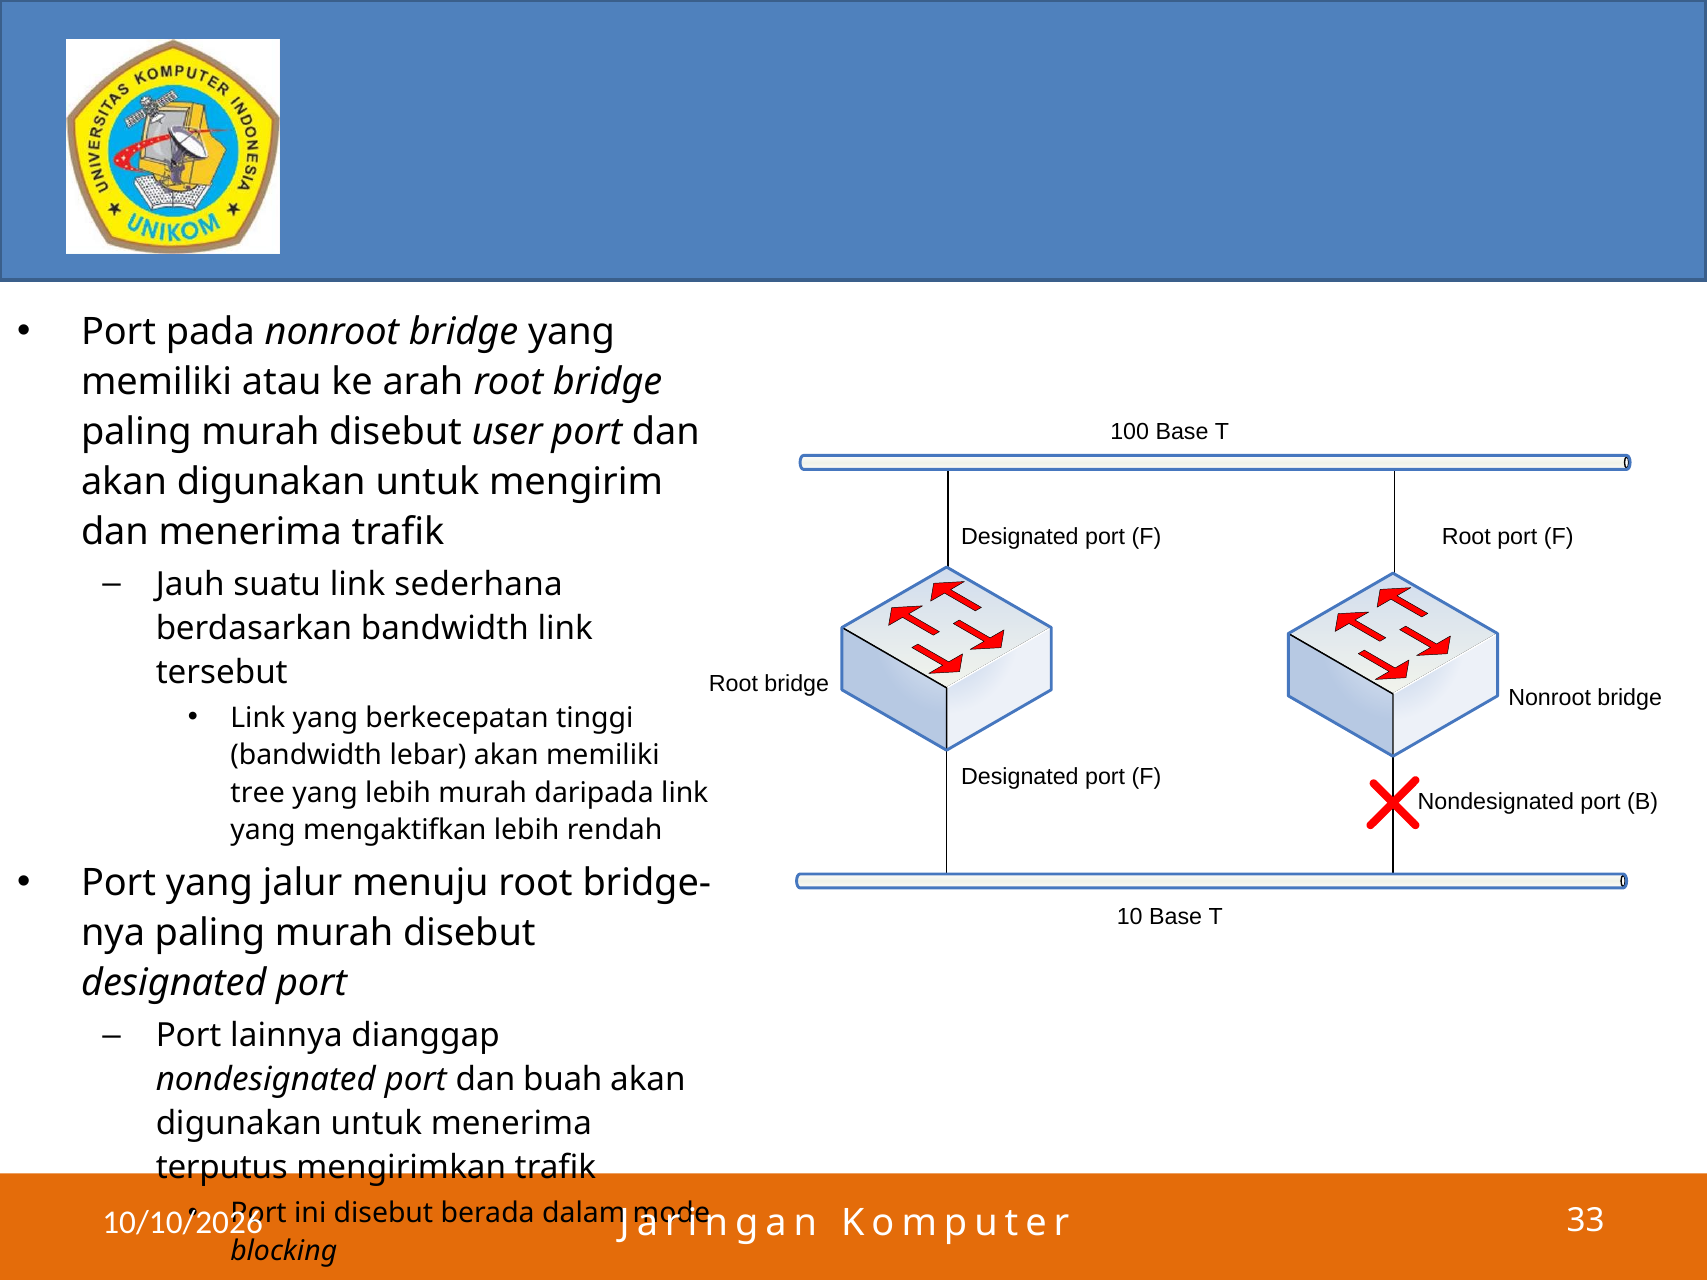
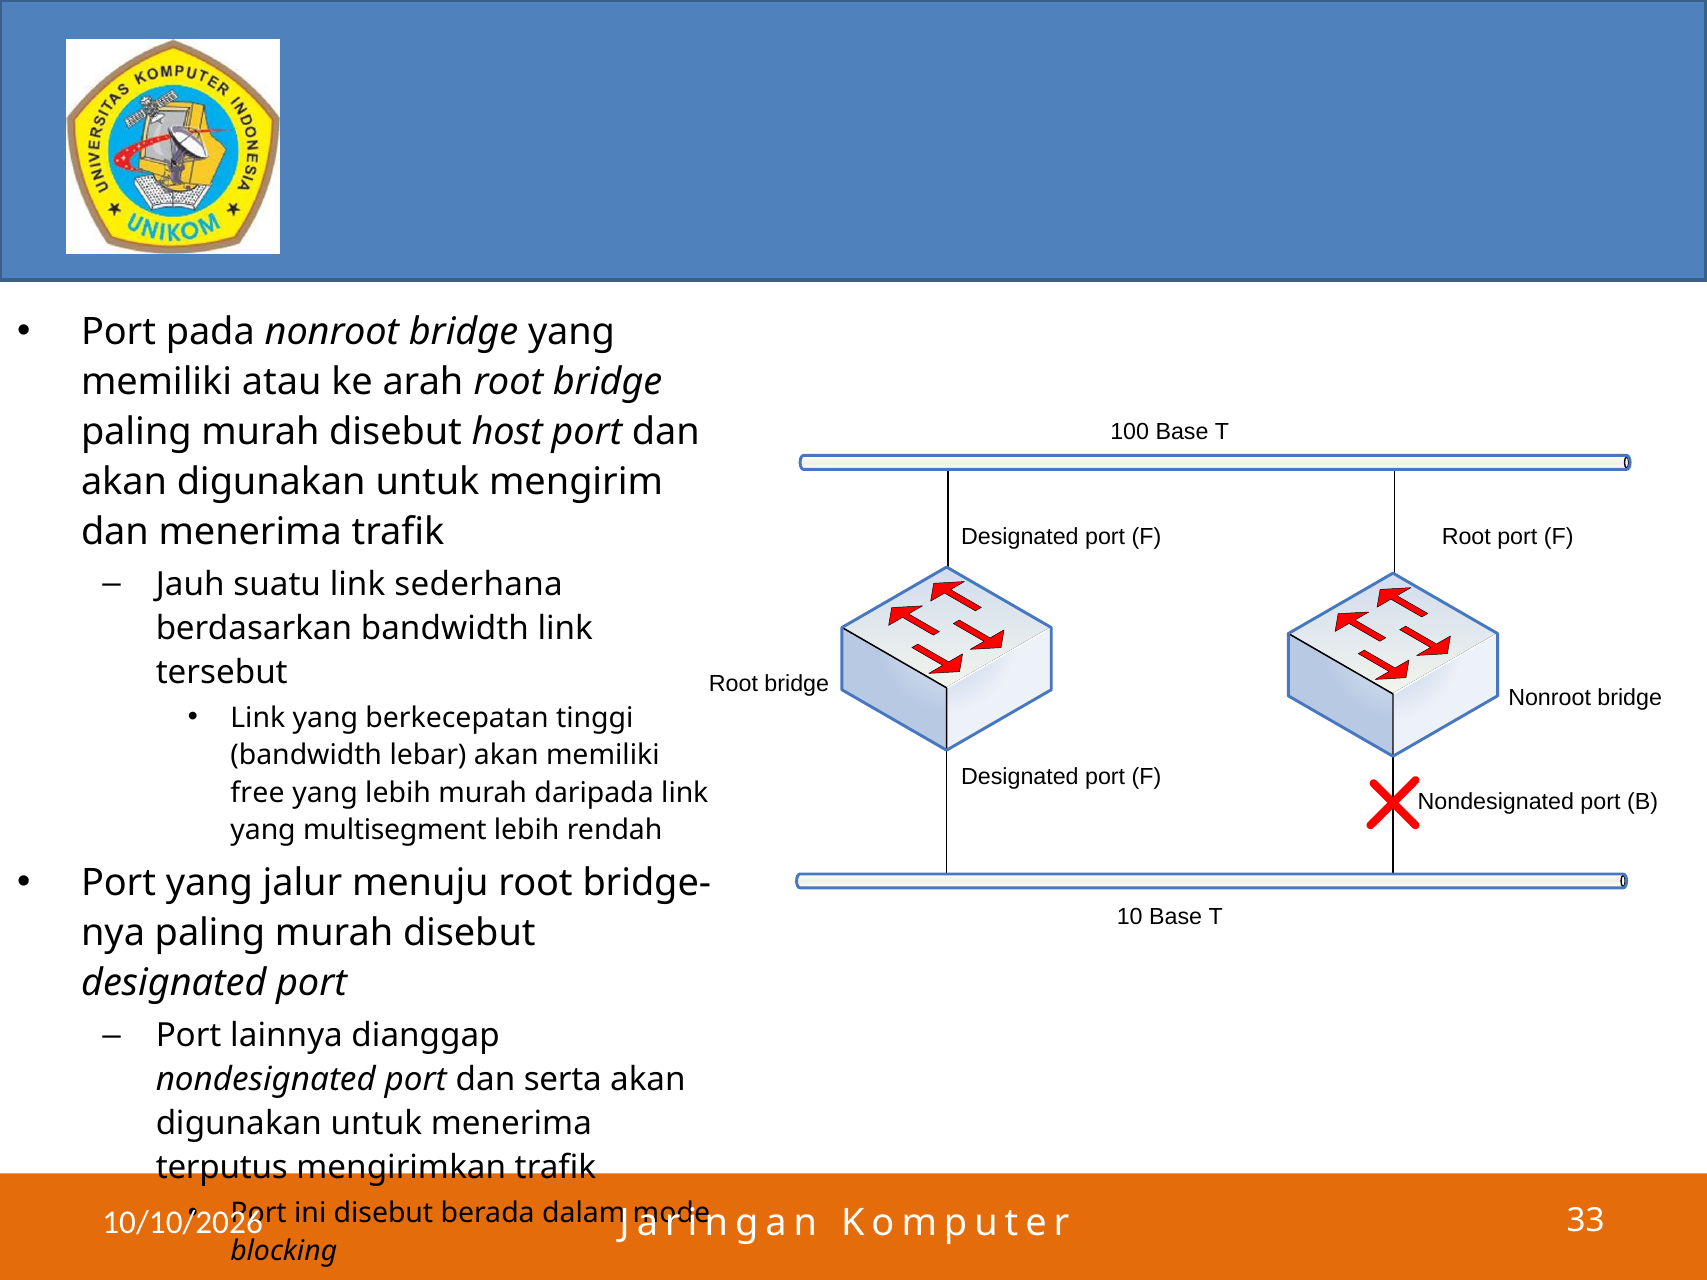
user: user -> host
tree: tree -> free
mengaktifkan: mengaktifkan -> multisegment
buah: buah -> serta
